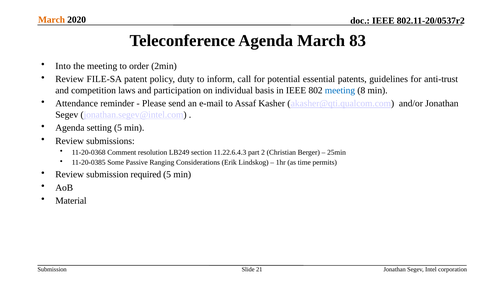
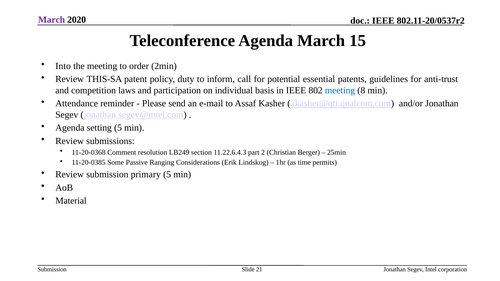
March at (52, 20) colour: orange -> purple
83: 83 -> 15
FILE-SA: FILE-SA -> THIS-SA
required: required -> primary
